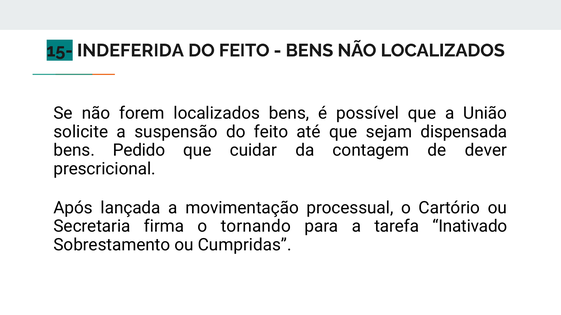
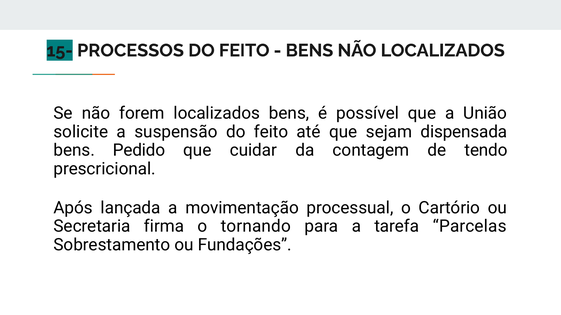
INDEFERIDA: INDEFERIDA -> PROCESSOS
dever: dever -> tendo
Inativado: Inativado -> Parcelas
Cumpridas: Cumpridas -> Fundações
